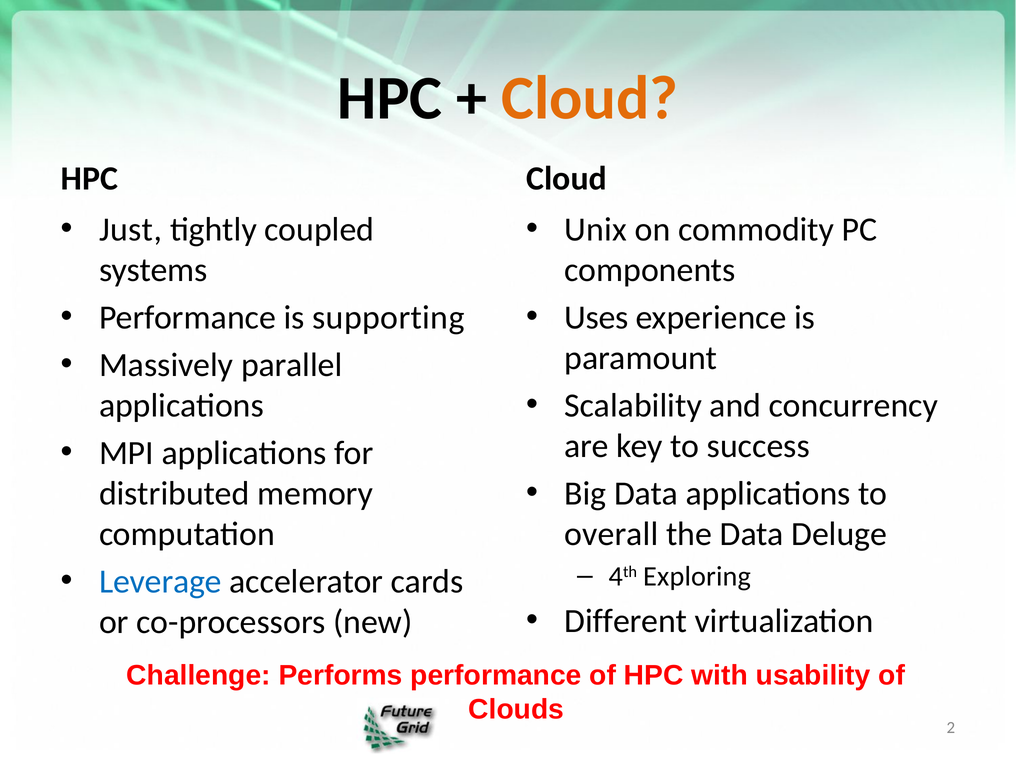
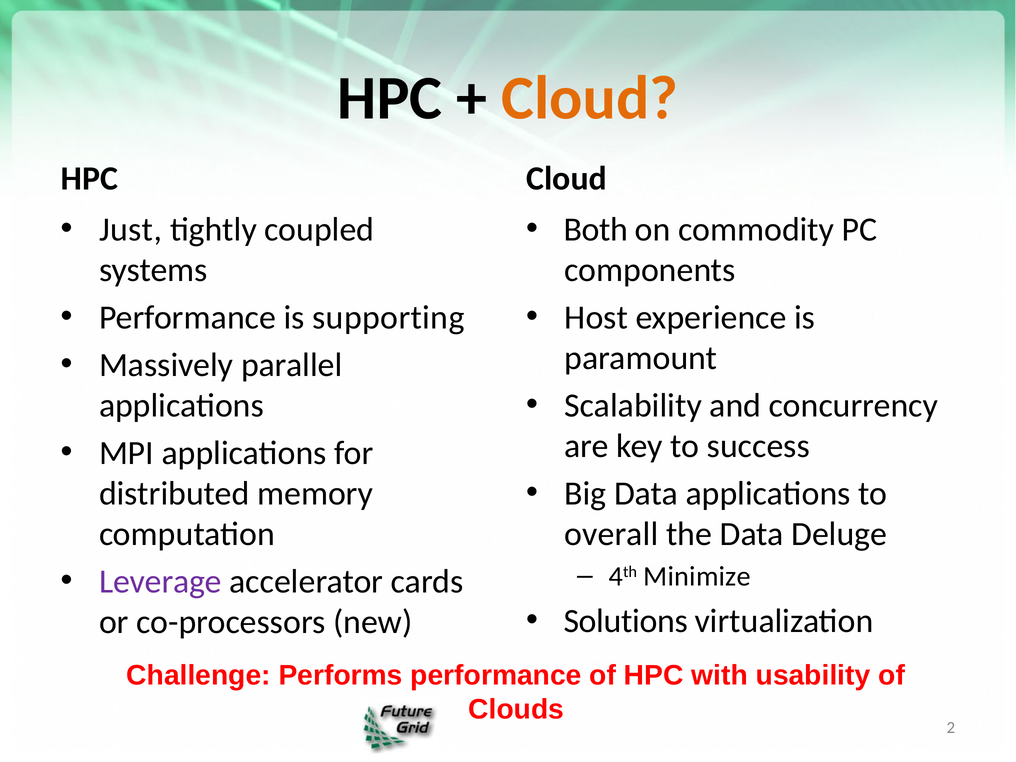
Unix: Unix -> Both
Uses: Uses -> Host
Exploring: Exploring -> Minimize
Leverage colour: blue -> purple
Different: Different -> Solutions
